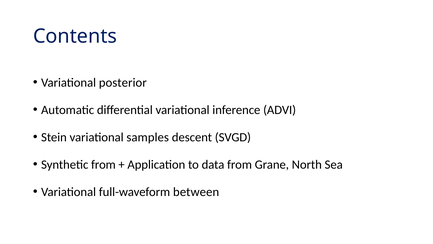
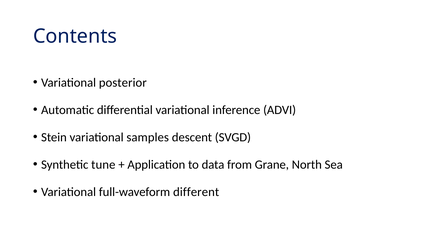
Synthetic from: from -> tune
between: between -> different
